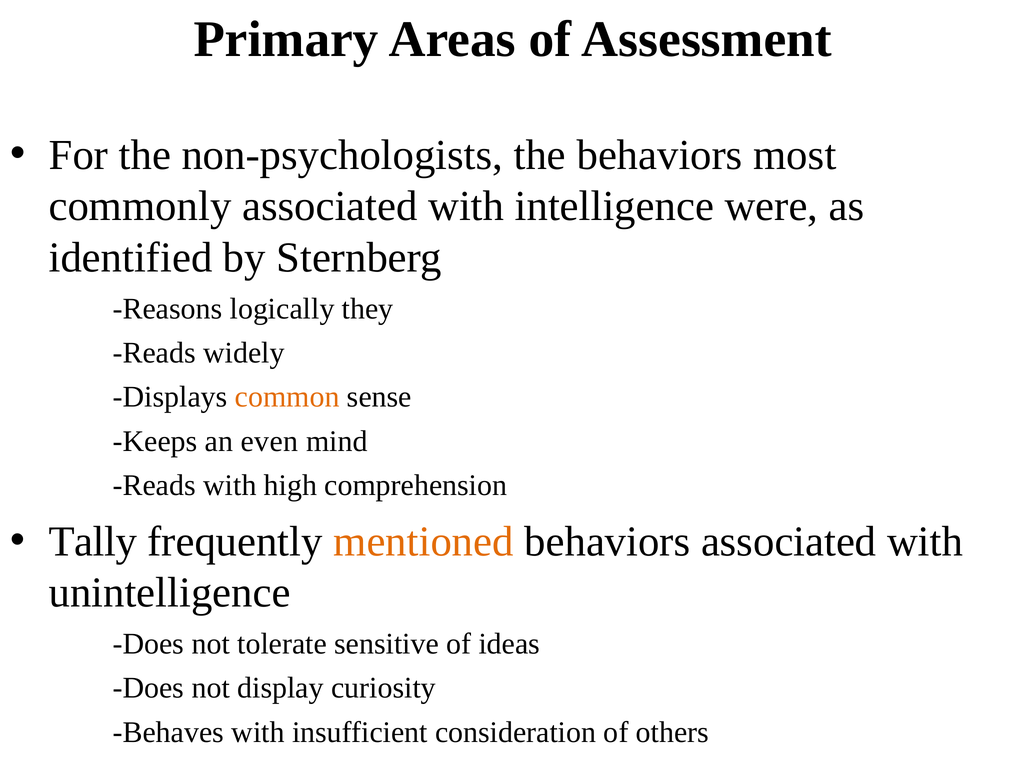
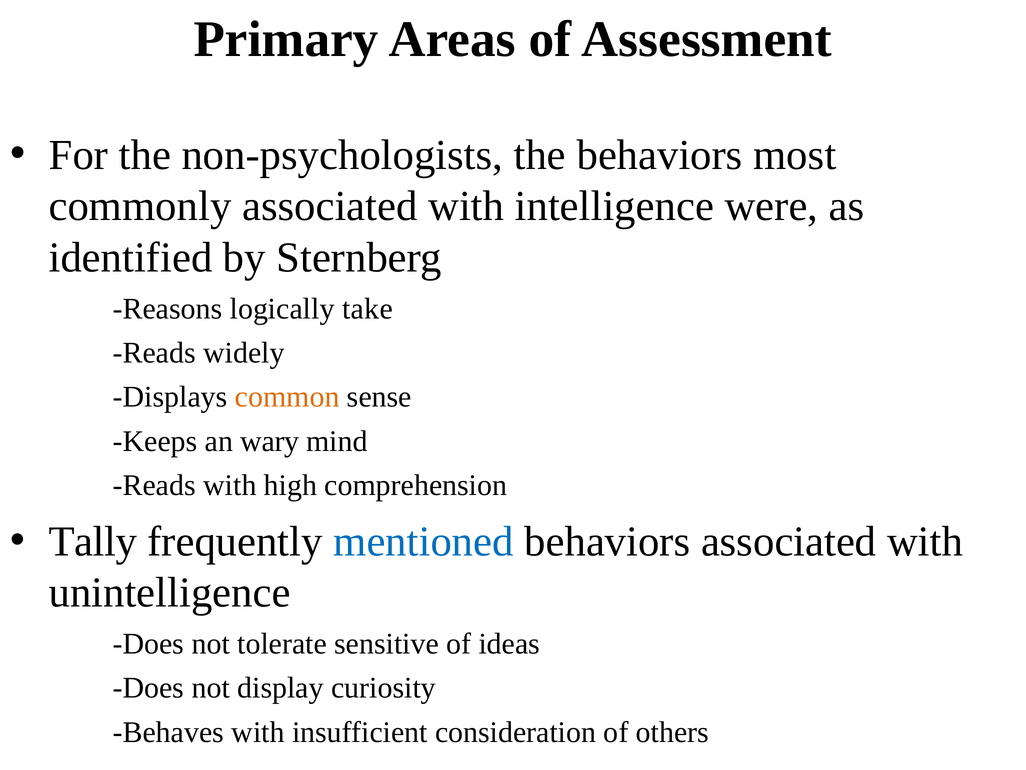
they: they -> take
even: even -> wary
mentioned colour: orange -> blue
